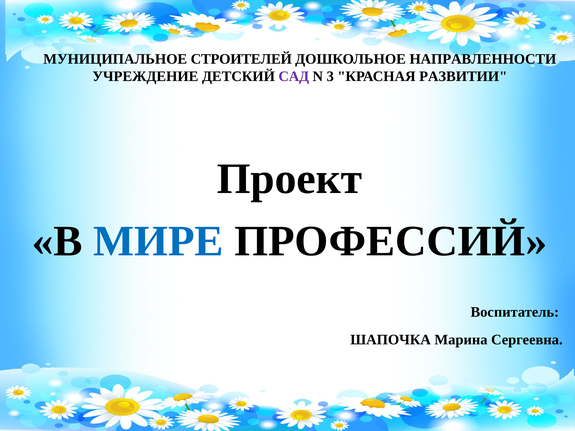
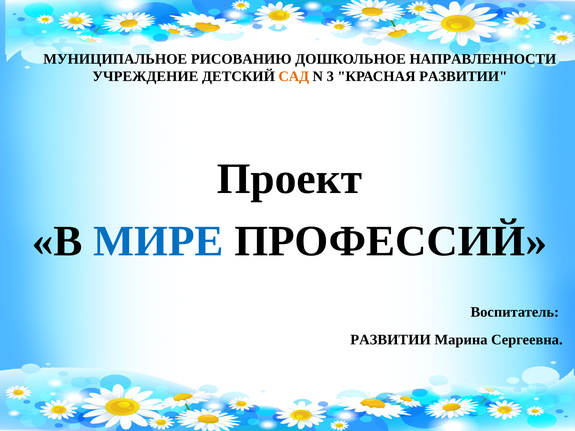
СТРОИТЕЛЕЙ: СТРОИТЕЛЕЙ -> РИСОВАНИЮ
САД colour: purple -> orange
ШАПОЧКА at (391, 340): ШАПОЧКА -> РАЗВИТИИ
